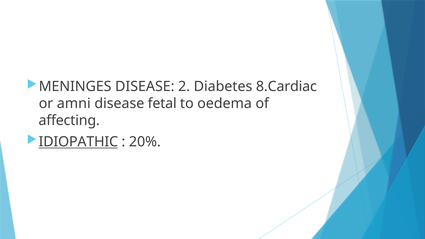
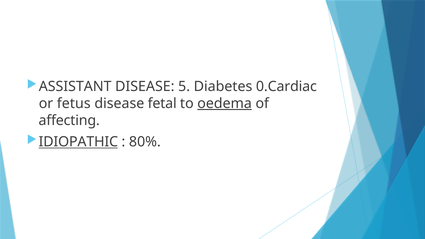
MENINGES: MENINGES -> ASSISTANT
2: 2 -> 5
8.Cardiac: 8.Cardiac -> 0.Cardiac
amni: amni -> fetus
oedema underline: none -> present
20%: 20% -> 80%
